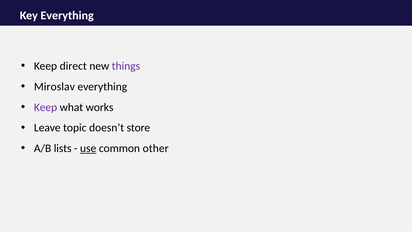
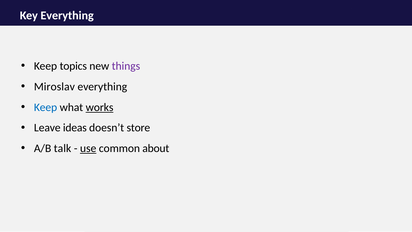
direct: direct -> topics
Keep at (46, 107) colour: purple -> blue
works underline: none -> present
topic: topic -> ideas
lists: lists -> talk
other: other -> about
